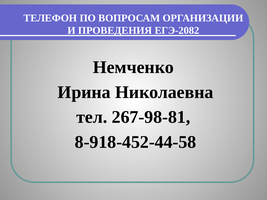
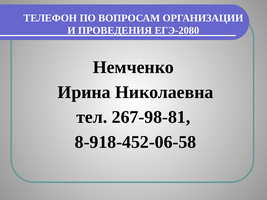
ЕГЭ-2082: ЕГЭ-2082 -> ЕГЭ-2080
8-918-452-44-58: 8-918-452-44-58 -> 8-918-452-06-58
